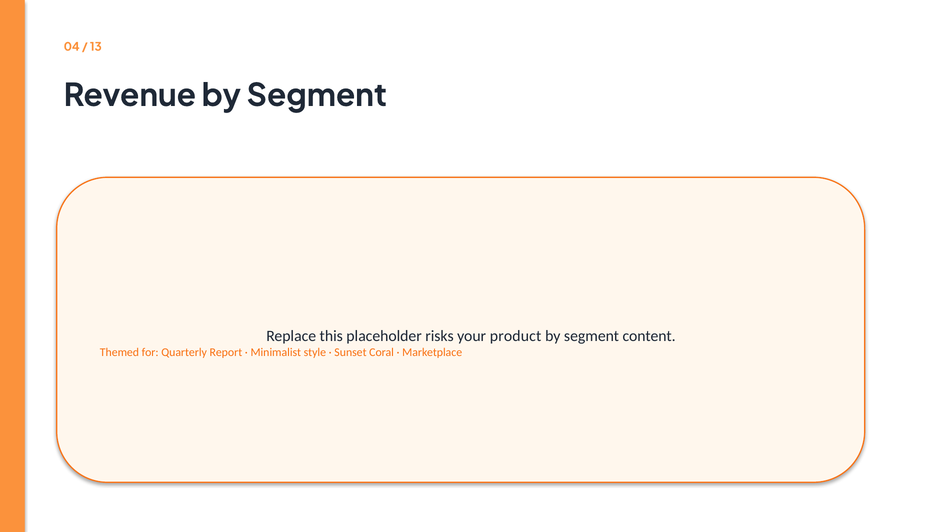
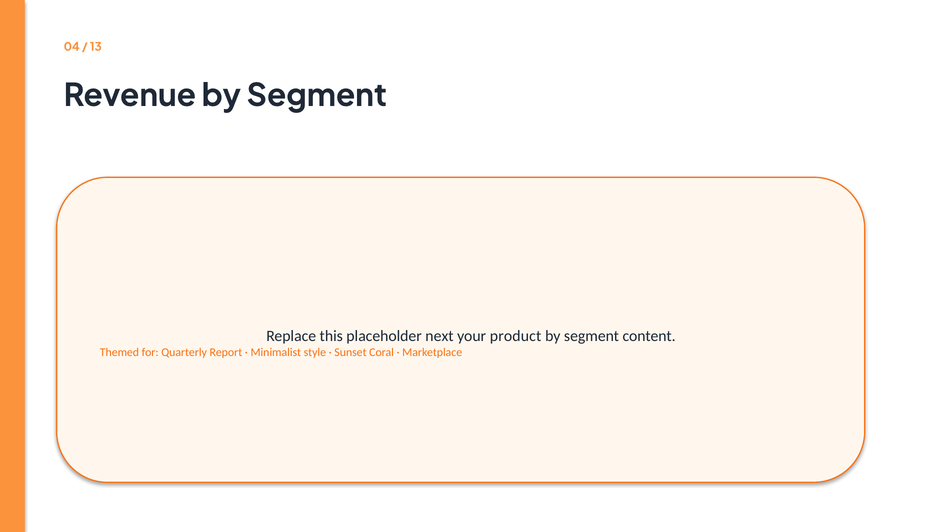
risks: risks -> next
